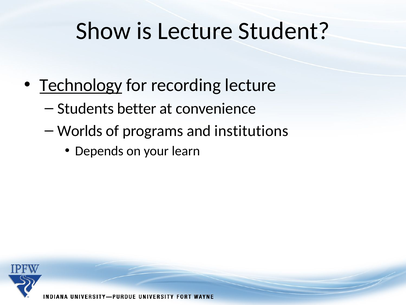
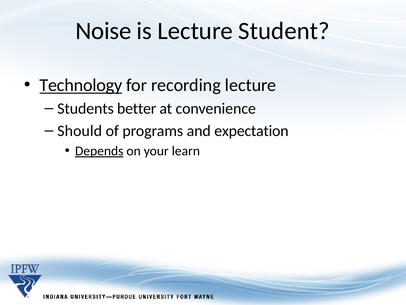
Show: Show -> Noise
Worlds: Worlds -> Should
institutions: institutions -> expectation
Depends underline: none -> present
